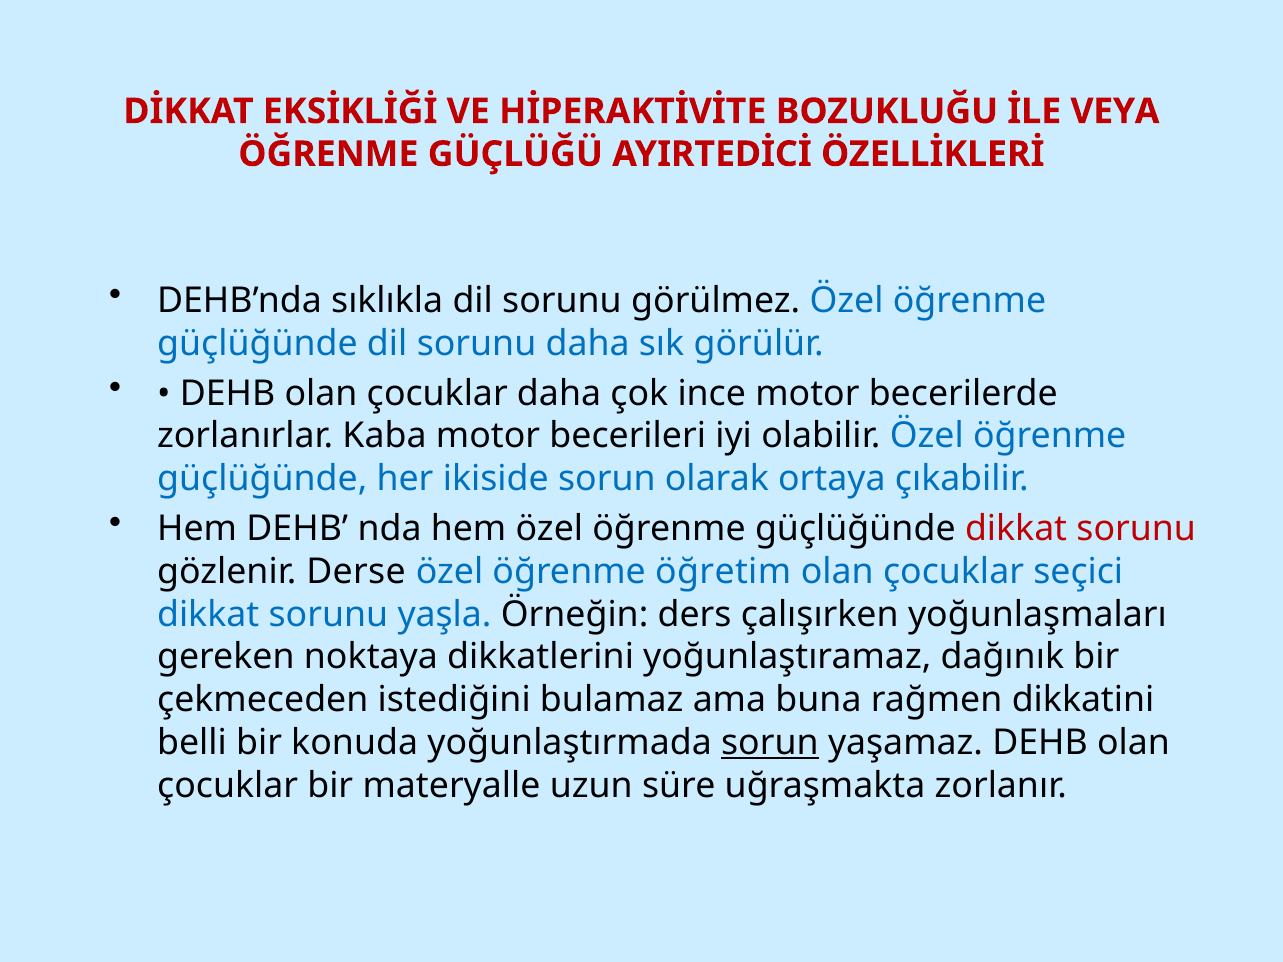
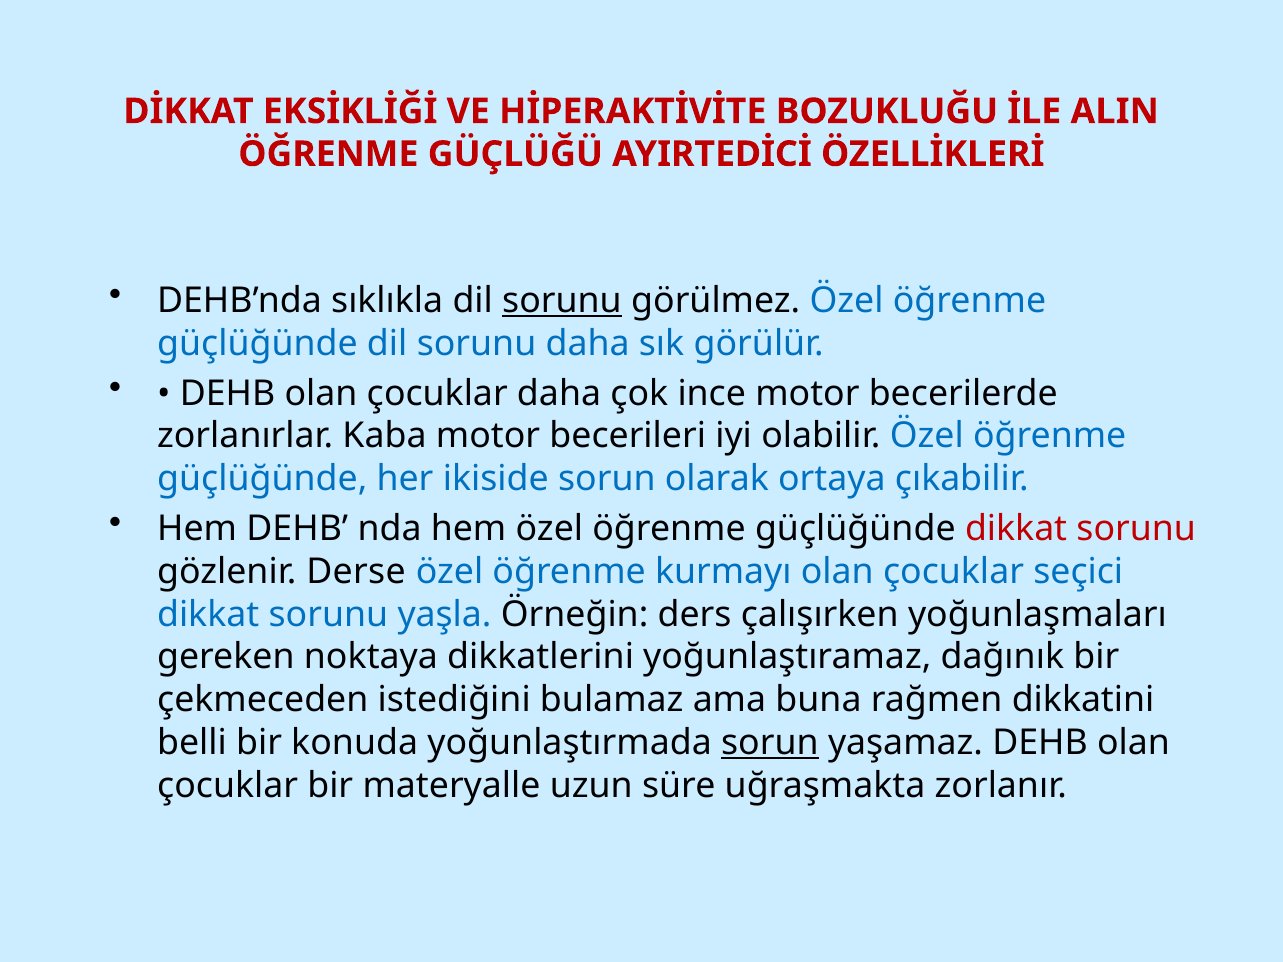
VEYA: VEYA -> ALIN
sorunu at (562, 301) underline: none -> present
öğretim: öğretim -> kurmayı
